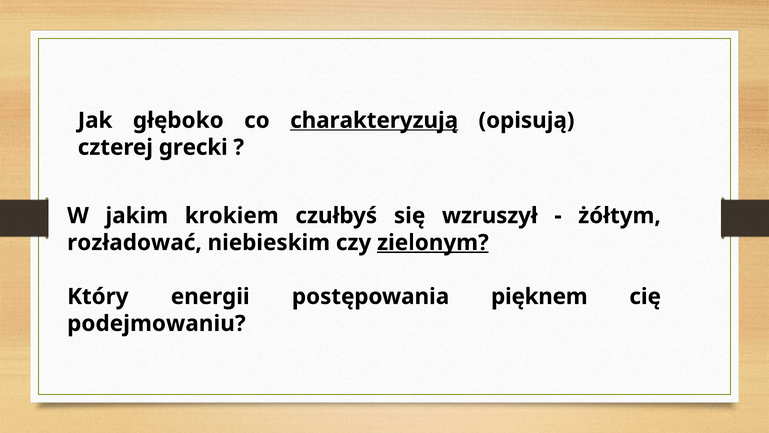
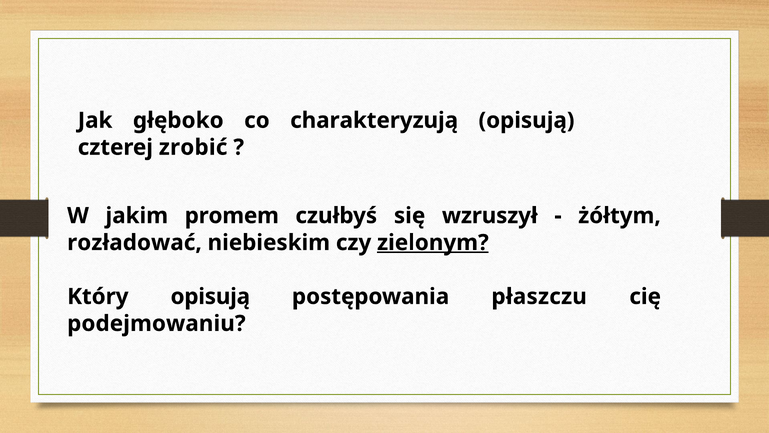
charakteryzują underline: present -> none
grecki: grecki -> zrobić
krokiem: krokiem -> promem
Który energii: energii -> opisują
pięknem: pięknem -> płaszczu
